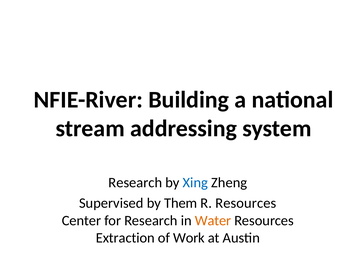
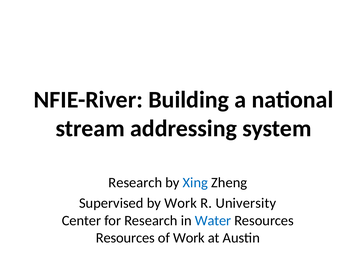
by Them: Them -> Work
R Resources: Resources -> University
Water colour: orange -> blue
Extraction at (125, 238): Extraction -> Resources
